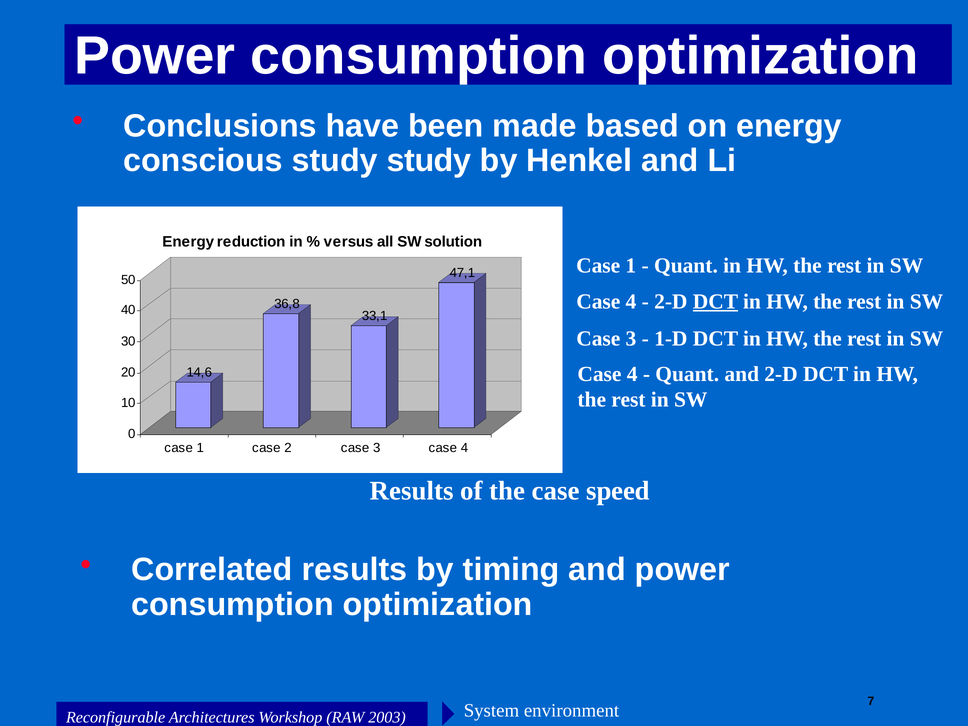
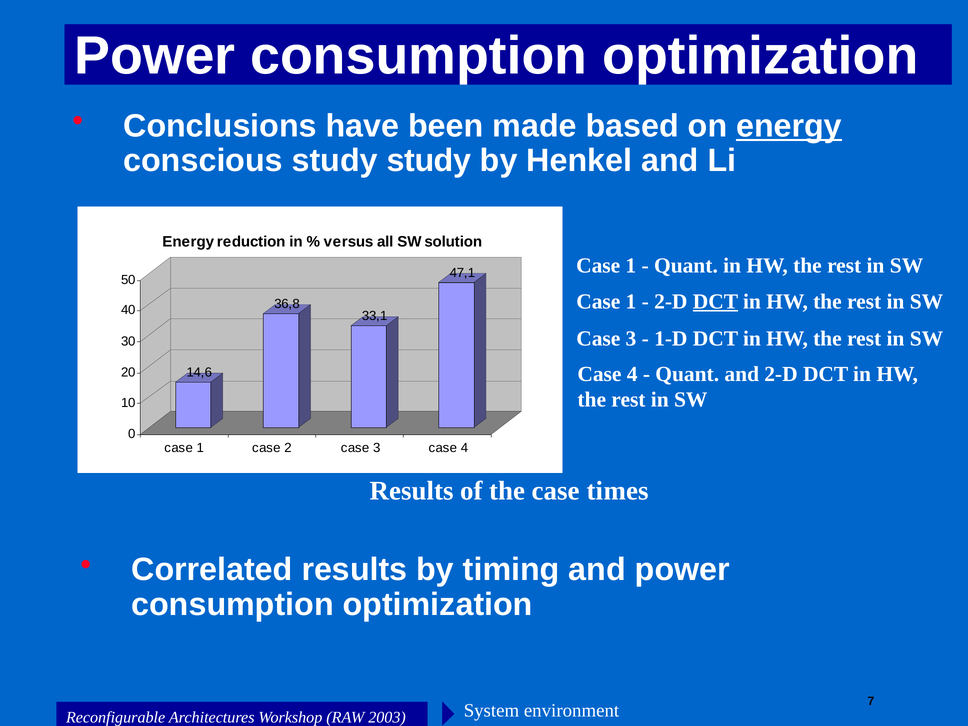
energy at (789, 126) underline: none -> present
4 at (631, 301): 4 -> 1
speed: speed -> times
